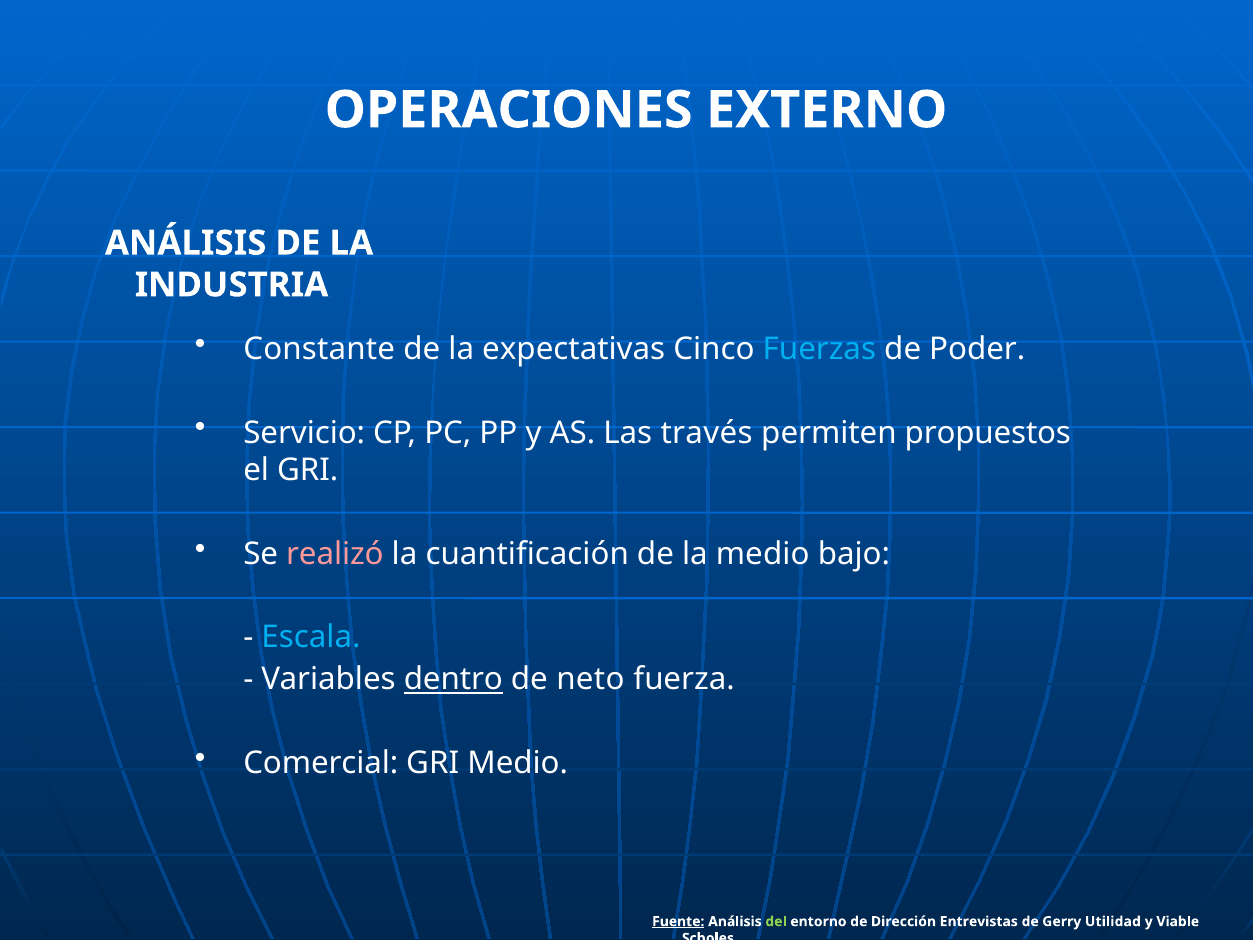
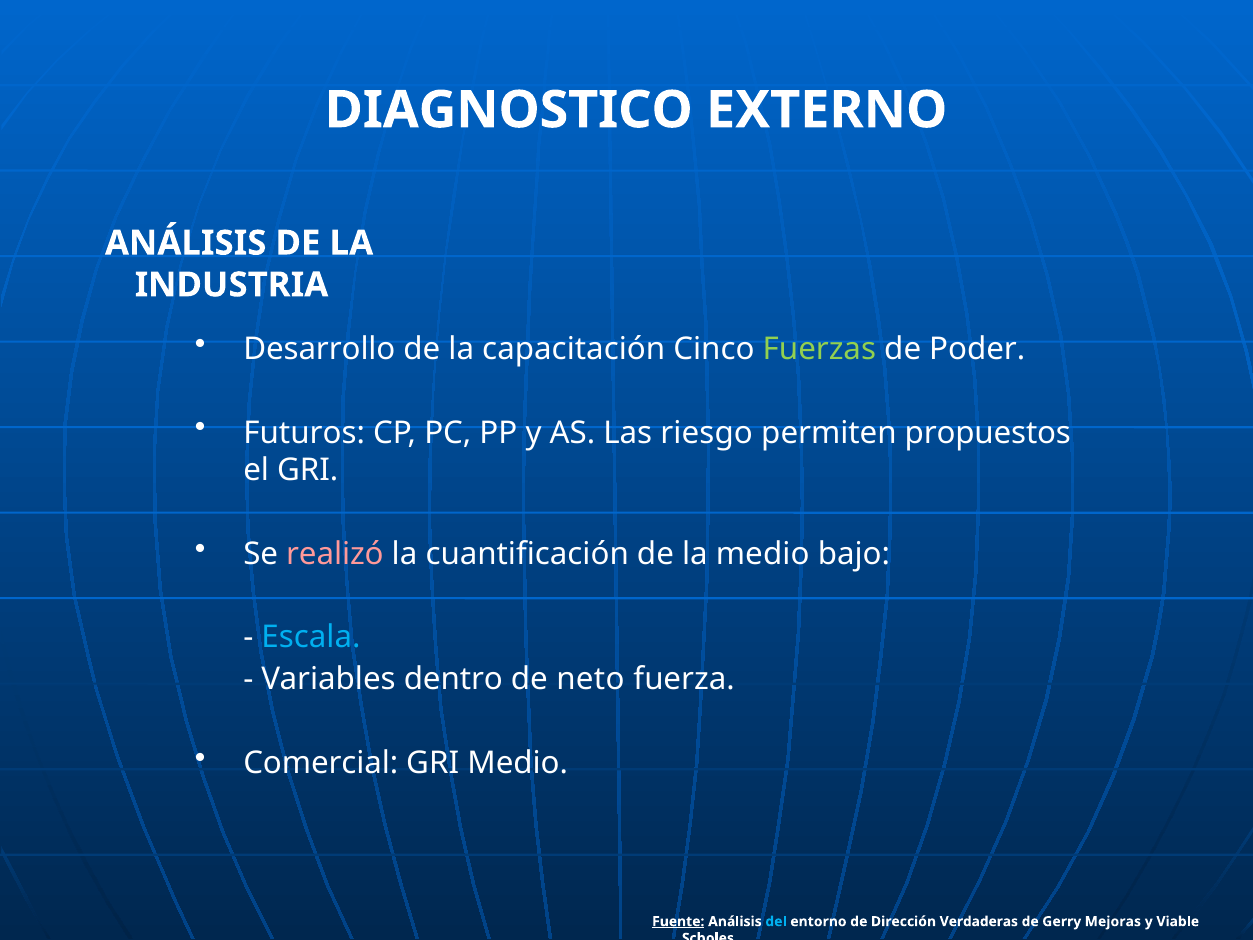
OPERACIONES: OPERACIONES -> DIAGNOSTICO
Constante: Constante -> Desarrollo
expectativas: expectativas -> capacitación
Fuerzas colour: light blue -> light green
Servicio: Servicio -> Futuros
través: través -> riesgo
dentro underline: present -> none
del colour: light green -> light blue
Entrevistas: Entrevistas -> Verdaderas
Utilidad: Utilidad -> Mejoras
